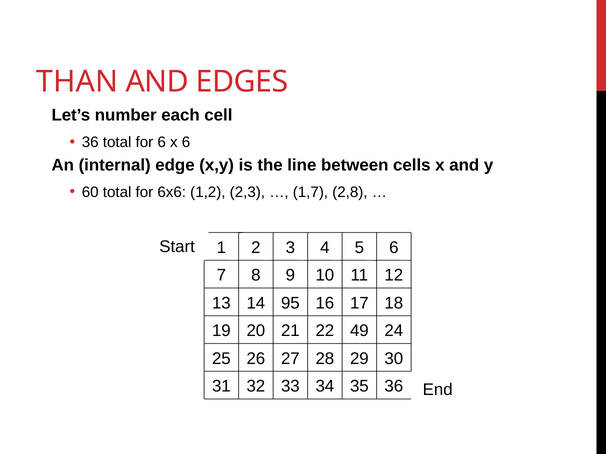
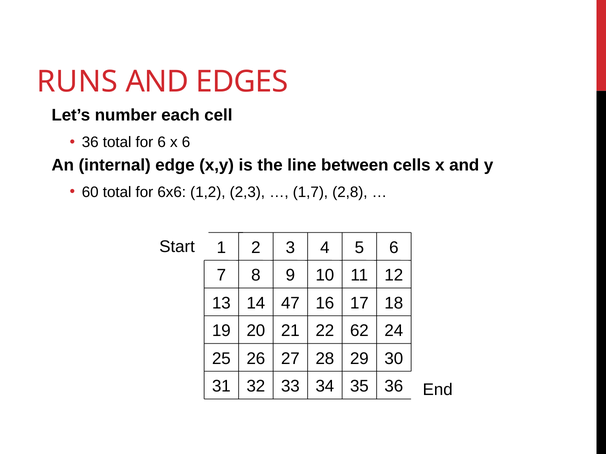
THAN: THAN -> RUNS
95: 95 -> 47
49: 49 -> 62
